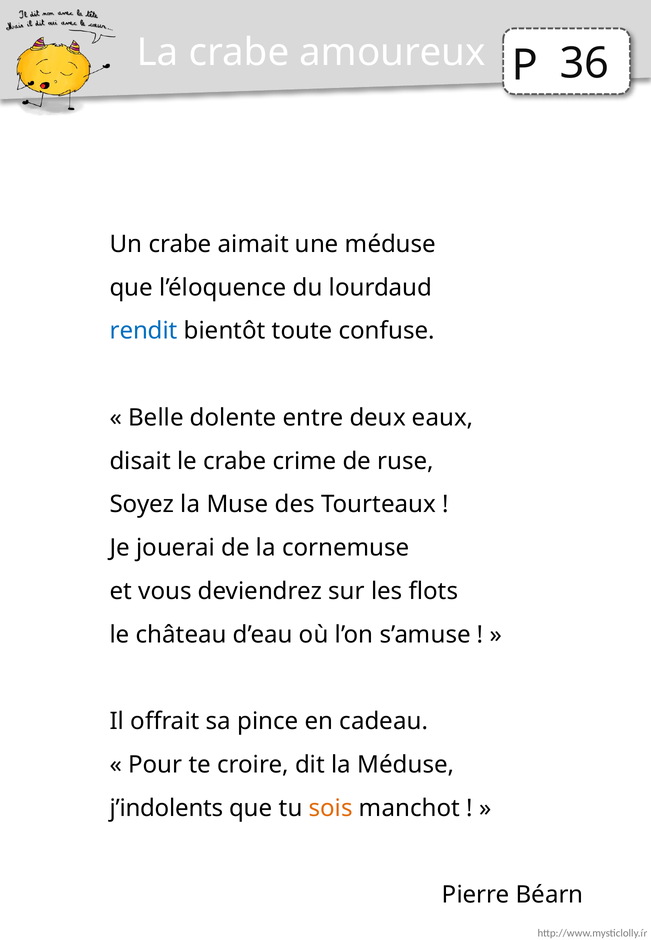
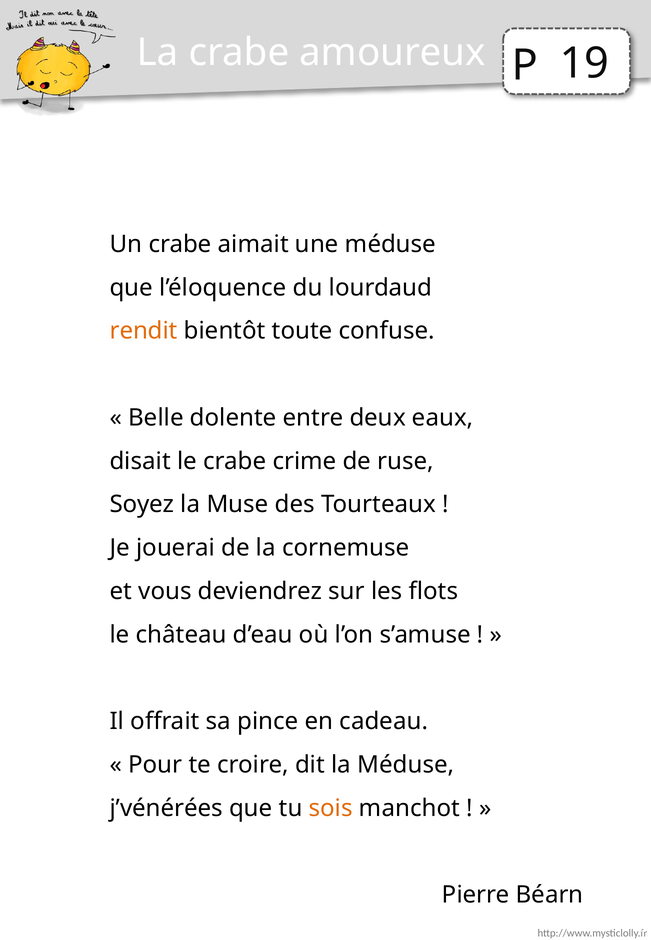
36: 36 -> 19
rendit colour: blue -> orange
j’indolents: j’indolents -> j’vénérées
